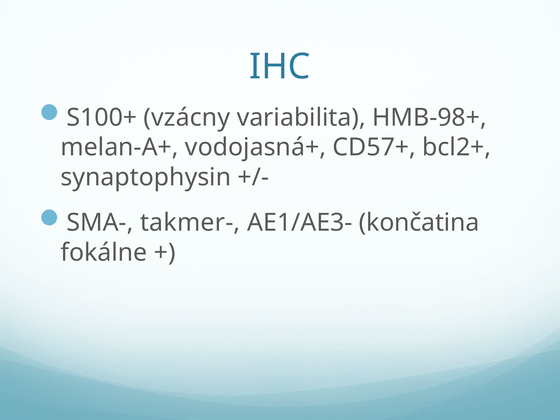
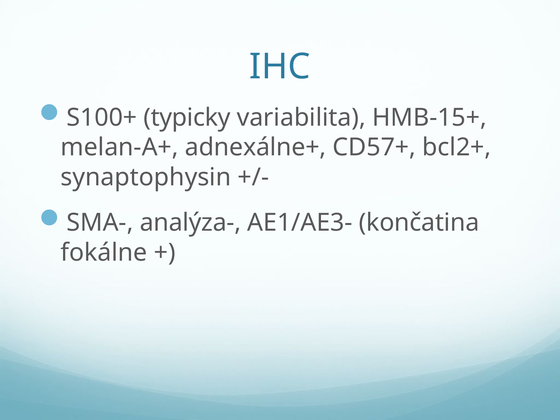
vzácny: vzácny -> typicky
HMB-98+: HMB-98+ -> HMB-15+
vodojasná+: vodojasná+ -> adnexálne+
takmer-: takmer- -> analýza-
